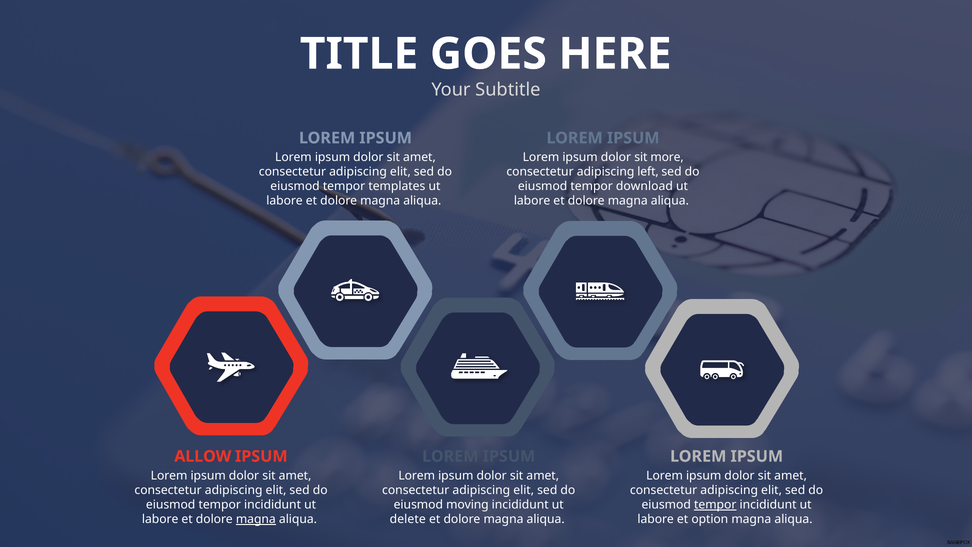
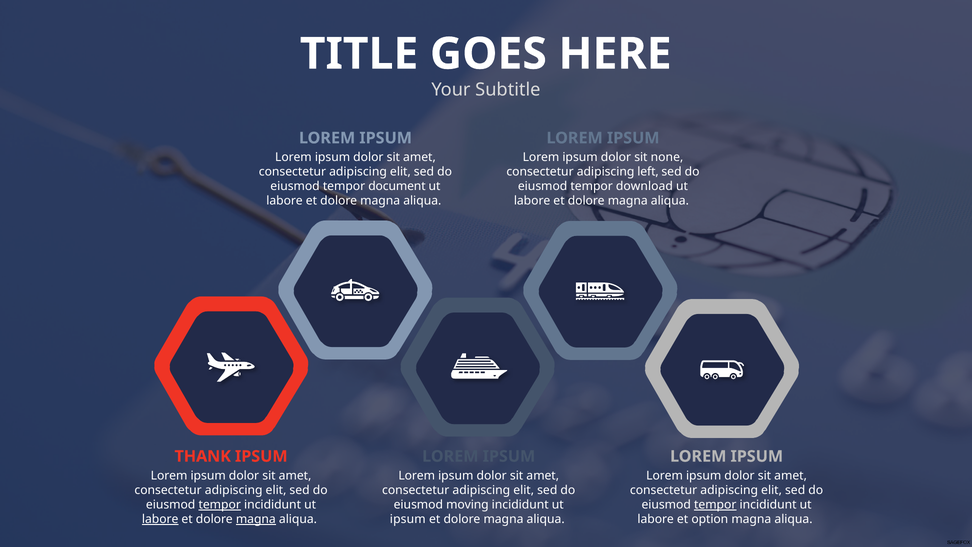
more: more -> none
templates: templates -> document
ALLOW: ALLOW -> THANK
tempor at (220, 505) underline: none -> present
labore at (160, 519) underline: none -> present
delete at (408, 519): delete -> ipsum
